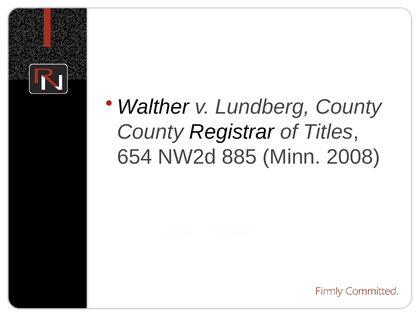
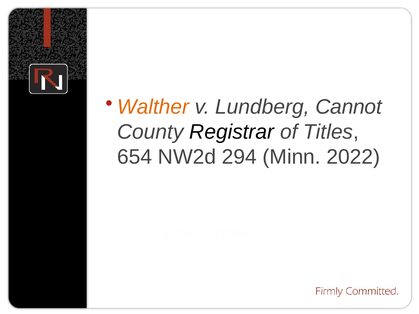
Walther colour: black -> orange
Lundberg County: County -> Cannot
885: 885 -> 294
2008: 2008 -> 2022
